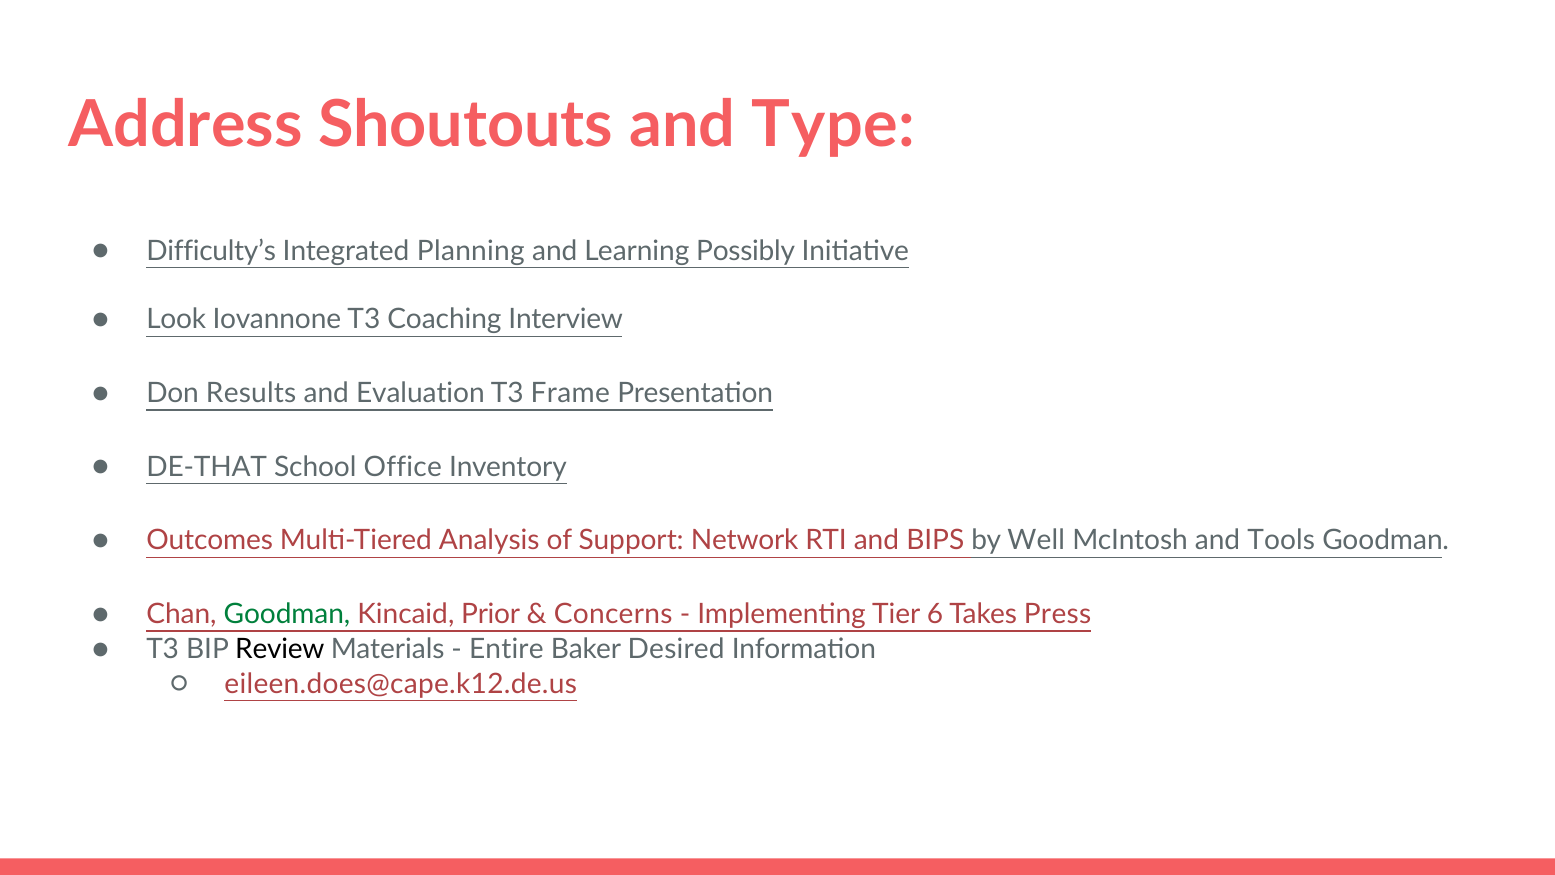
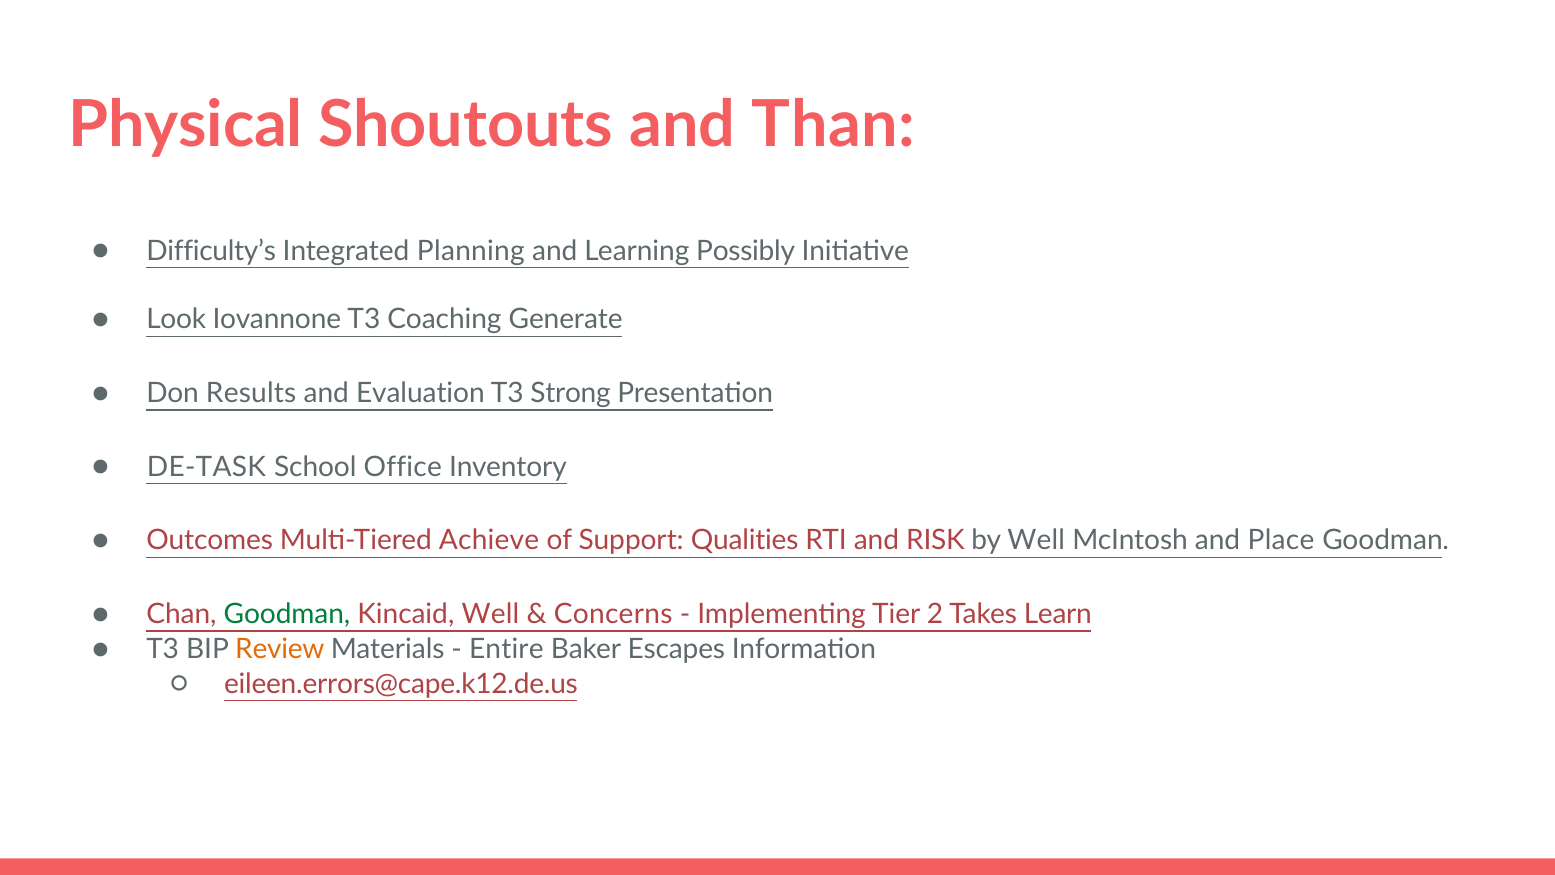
Address: Address -> Physical
Type: Type -> Than
Interview: Interview -> Generate
Frame: Frame -> Strong
DE-THAT: DE-THAT -> DE-TASK
Analysis: Analysis -> Achieve
Network: Network -> Qualities
BIPS: BIPS -> RISK
Tools: Tools -> Place
Kincaid Prior: Prior -> Well
6: 6 -> 2
Press: Press -> Learn
Review colour: black -> orange
Desired: Desired -> Escapes
eileen.does@cape.k12.de.us: eileen.does@cape.k12.de.us -> eileen.errors@cape.k12.de.us
